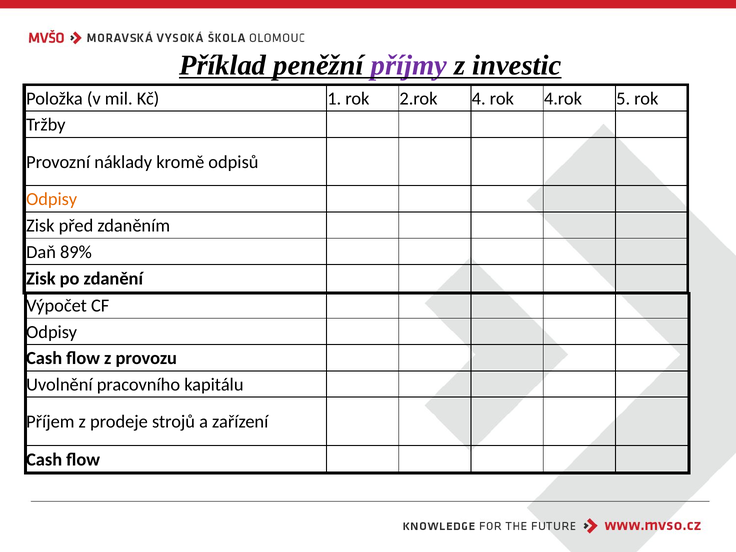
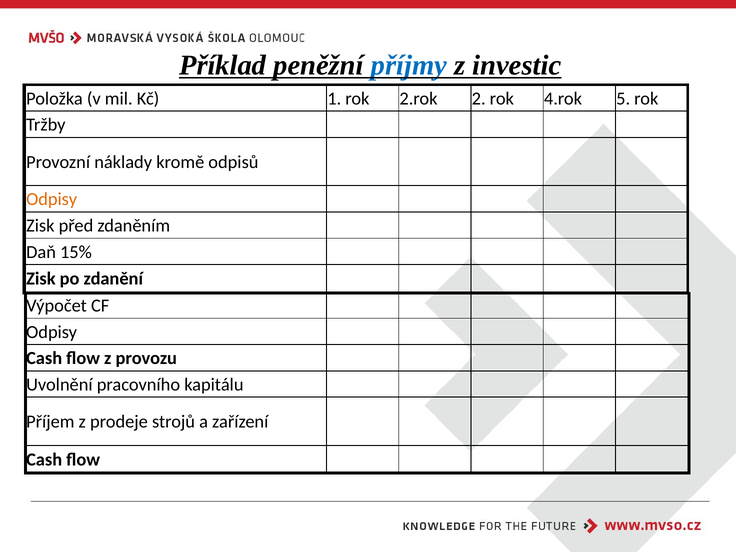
příjmy colour: purple -> blue
4: 4 -> 2
89%: 89% -> 15%
